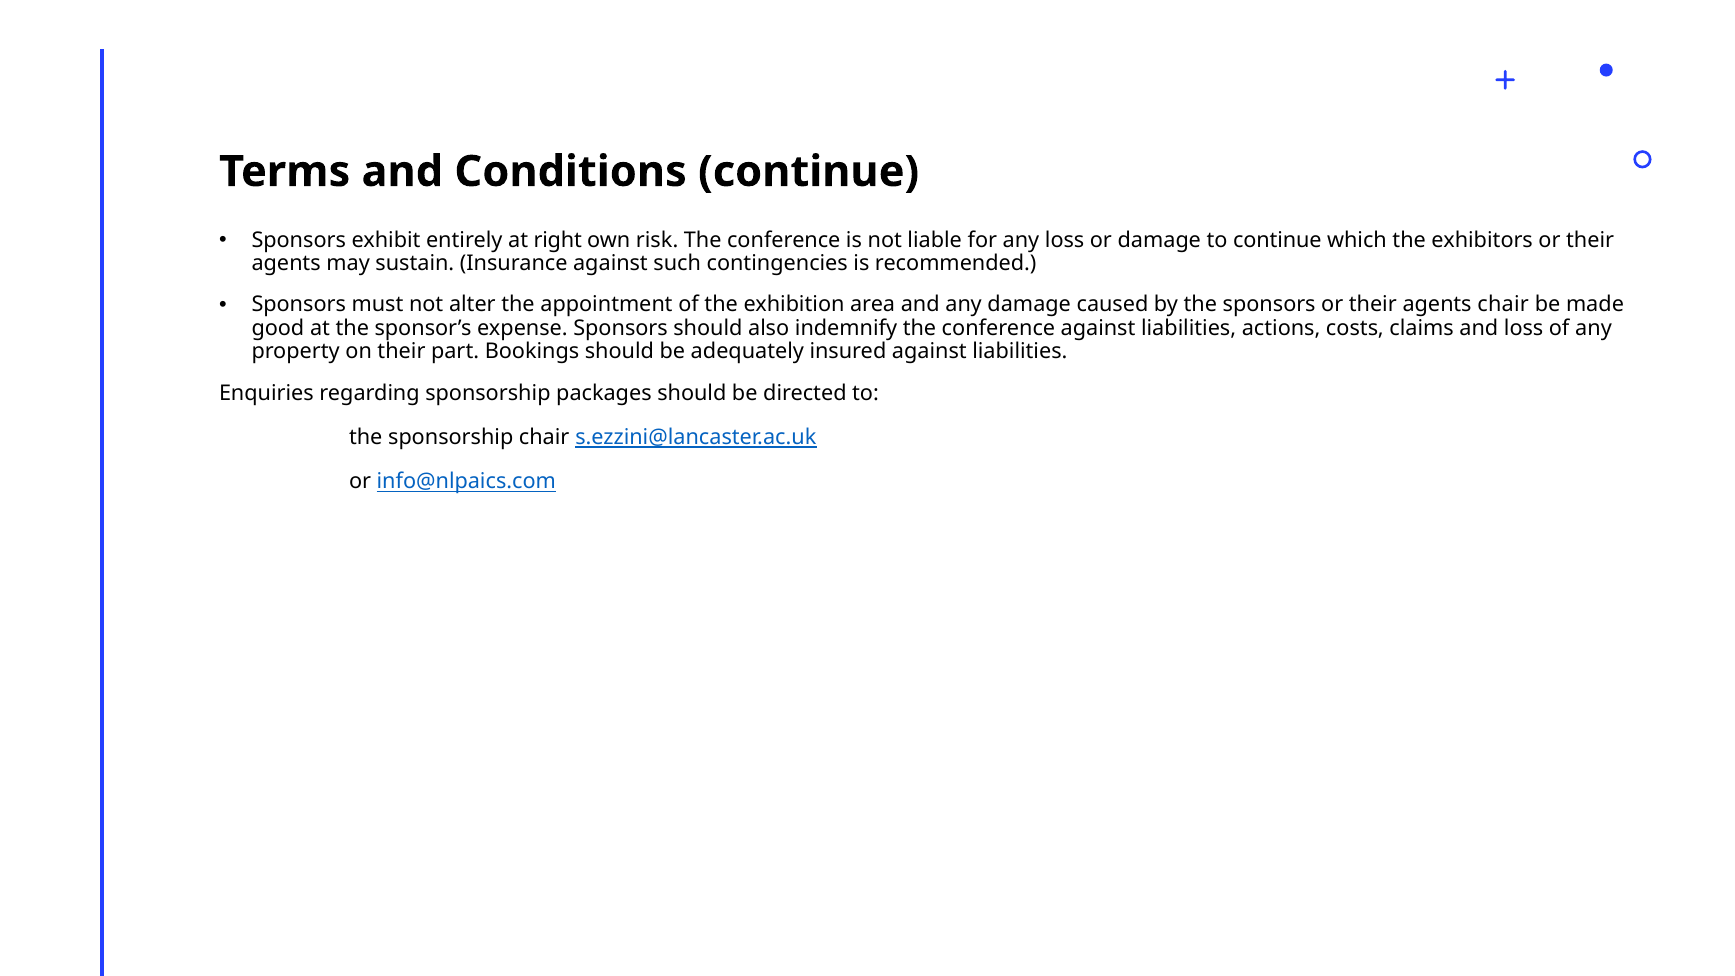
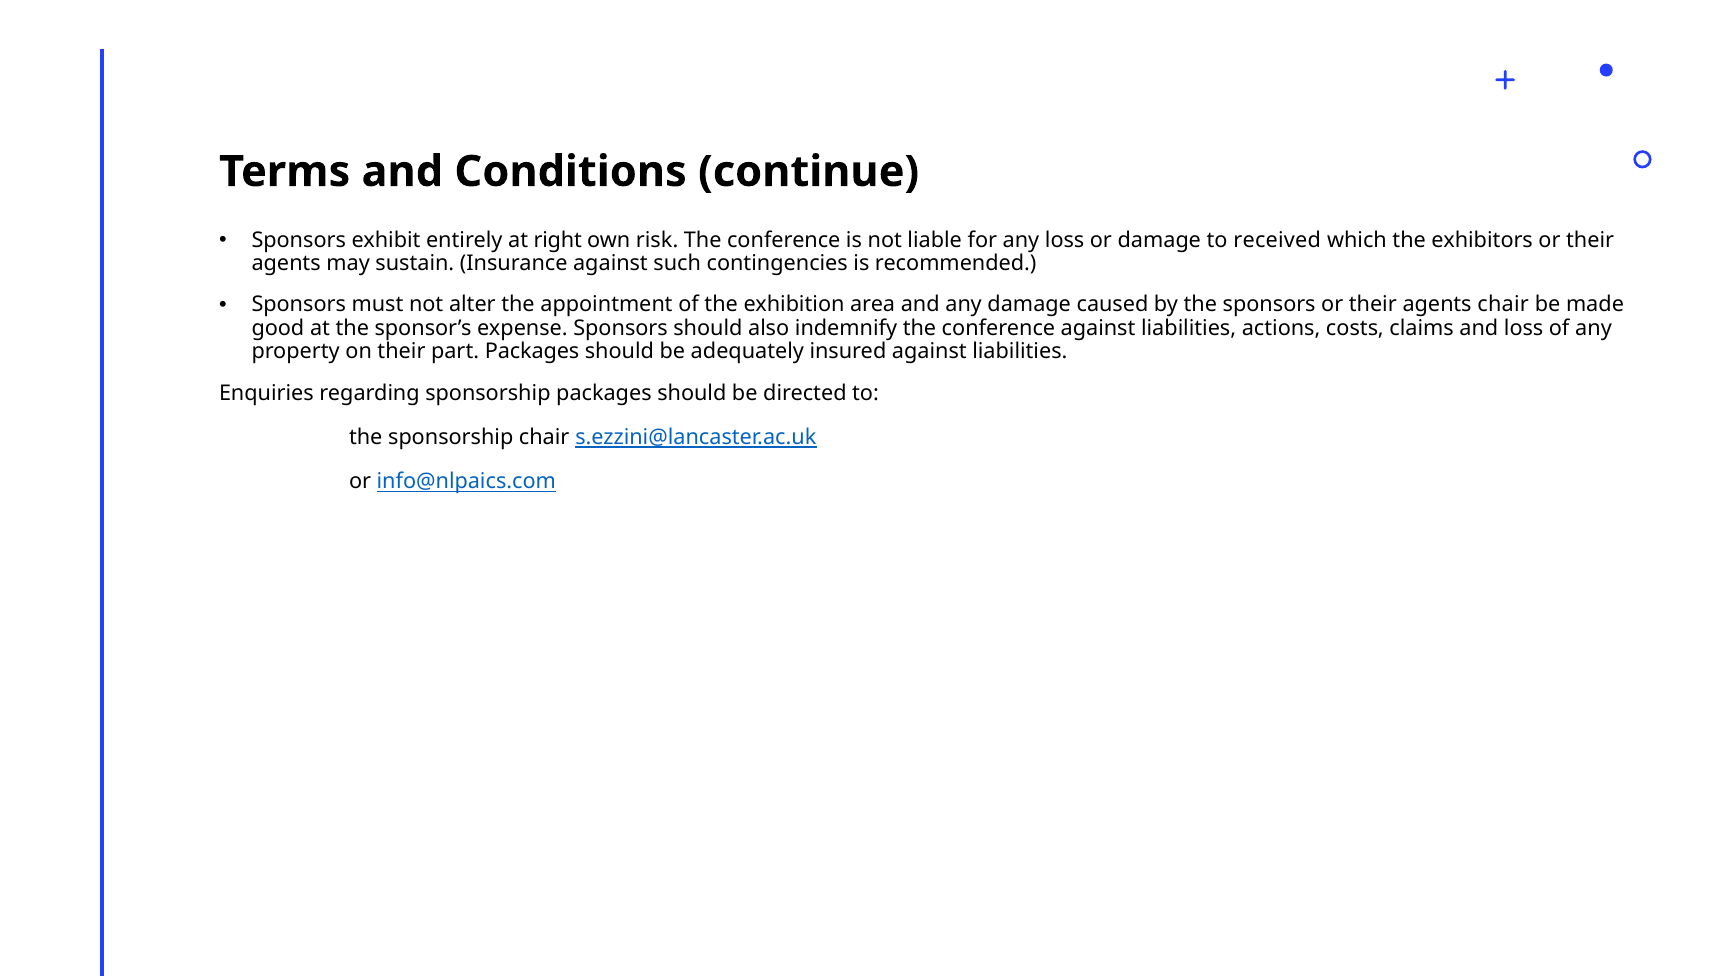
to continue: continue -> received
part Bookings: Bookings -> Packages
